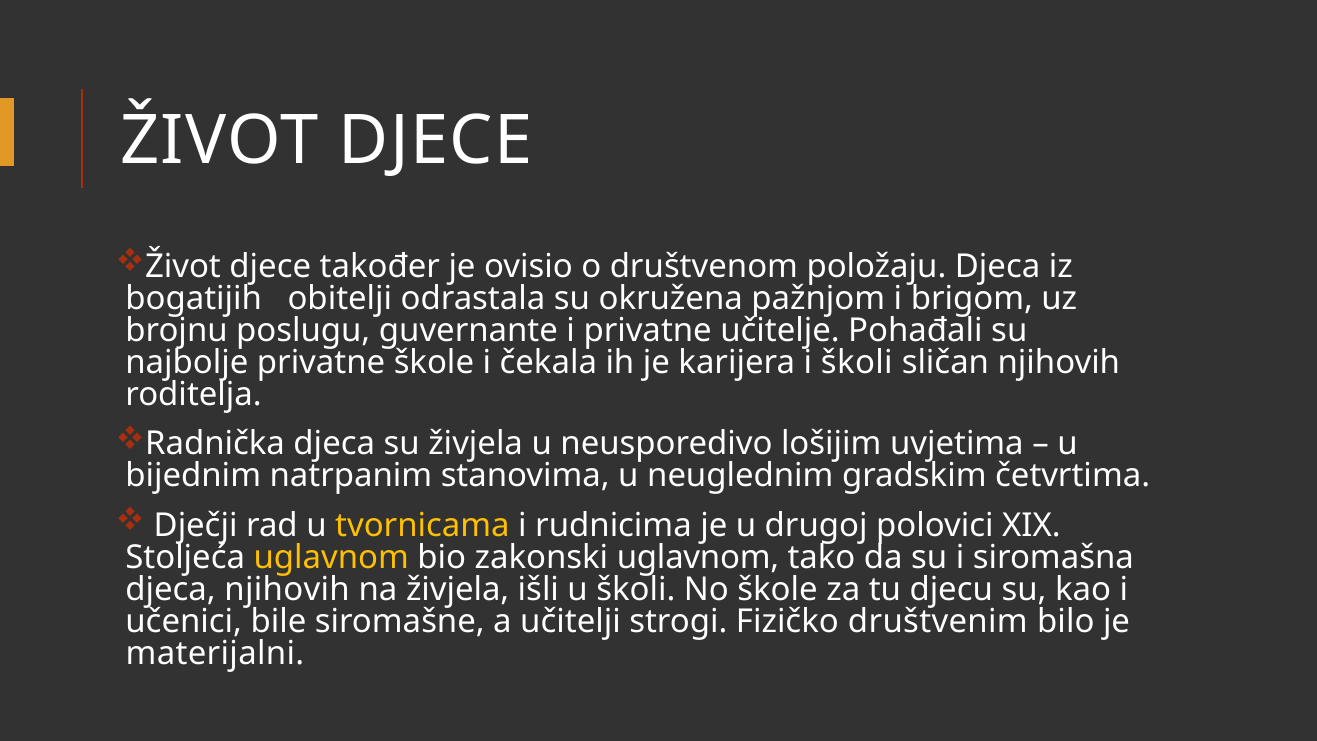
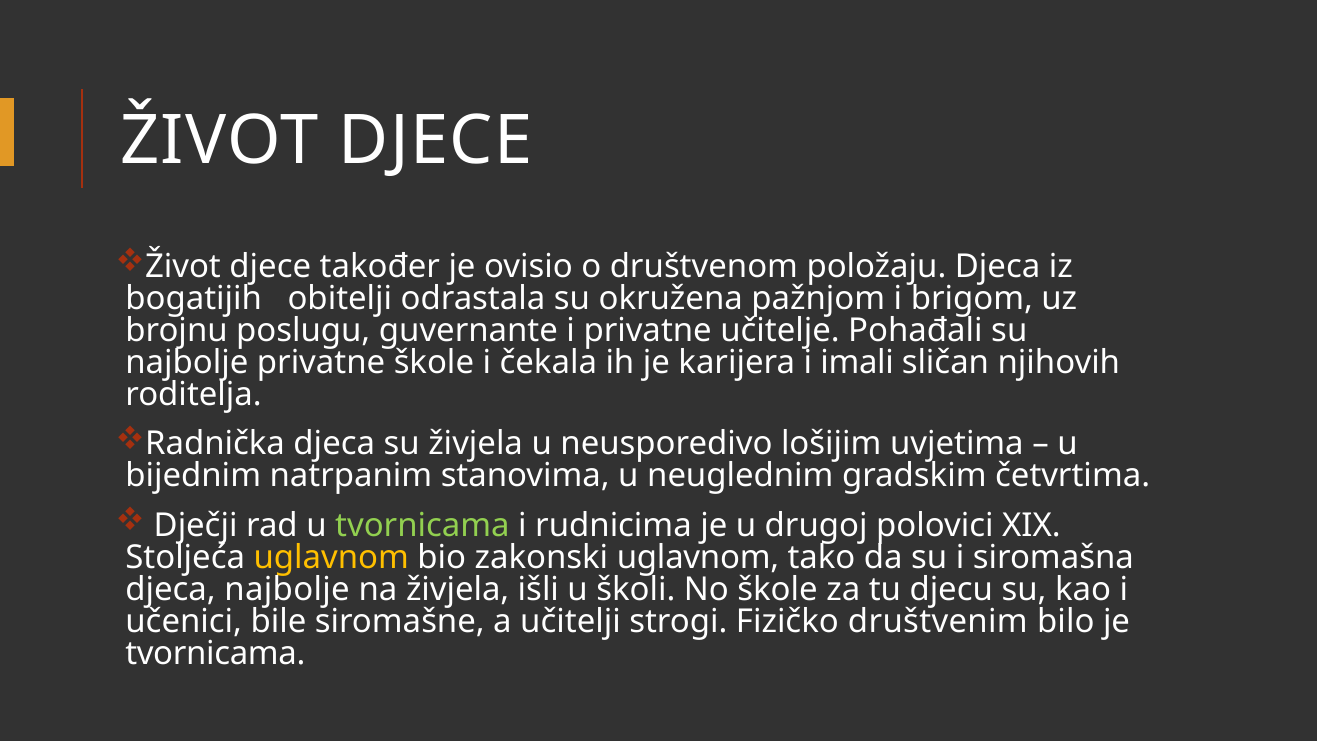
i školi: školi -> imali
tvornicama at (422, 525) colour: yellow -> light green
djeca njihovih: njihovih -> najbolje
materijalni at (215, 653): materijalni -> tvornicama
